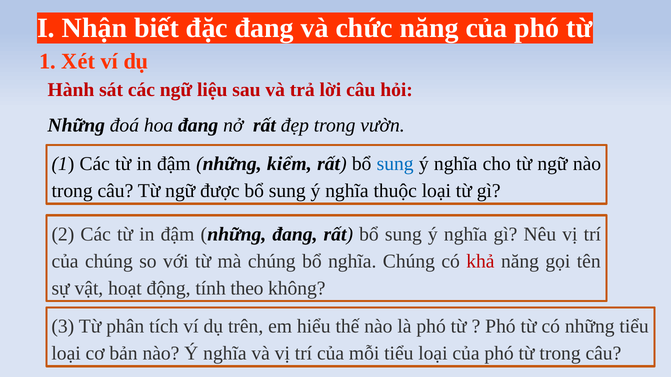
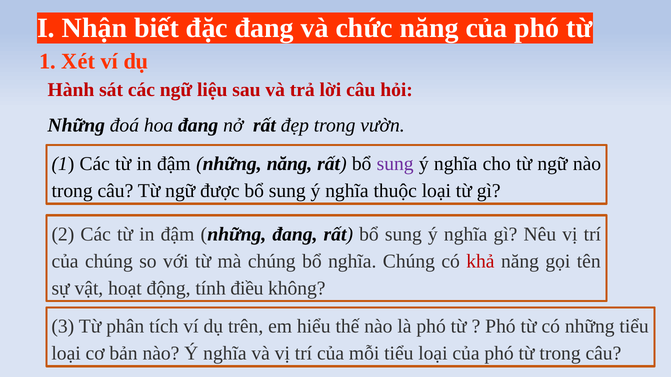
những kiểm: kiểm -> năng
sung at (395, 164) colour: blue -> purple
theo: theo -> điều
